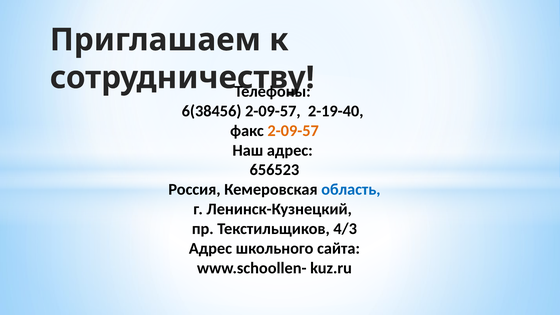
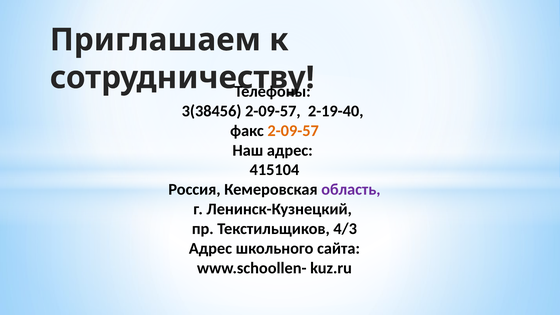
6(38456: 6(38456 -> 3(38456
656523: 656523 -> 415104
область colour: blue -> purple
